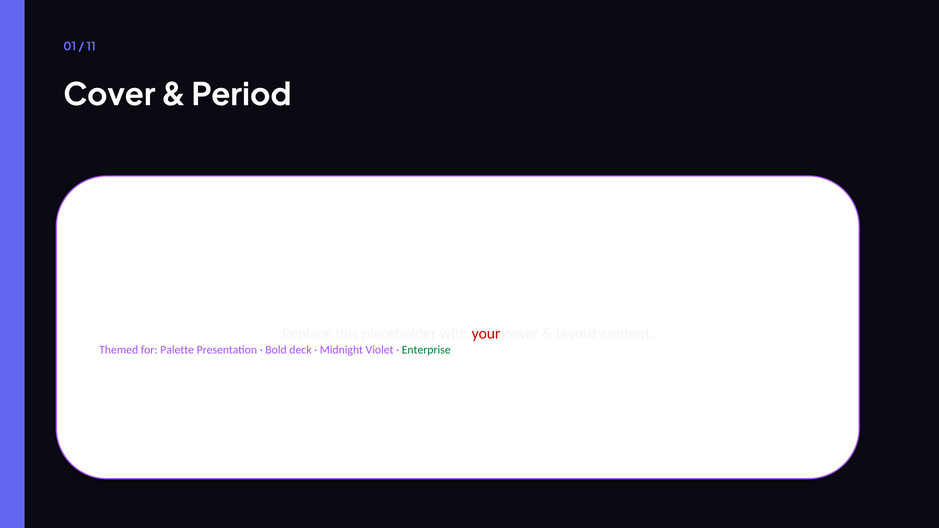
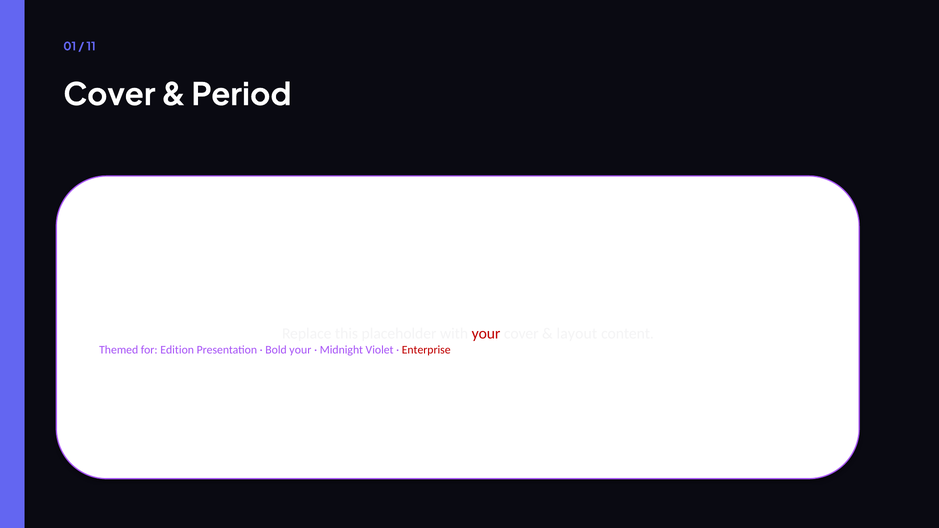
Palette: Palette -> Edition
Bold deck: deck -> your
Enterprise colour: green -> red
